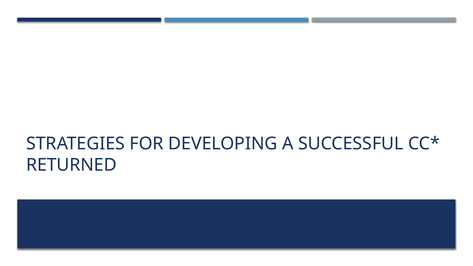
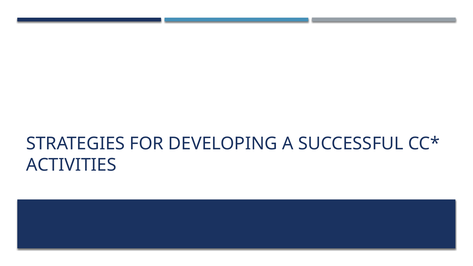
RETURNED: RETURNED -> ACTIVITIES
